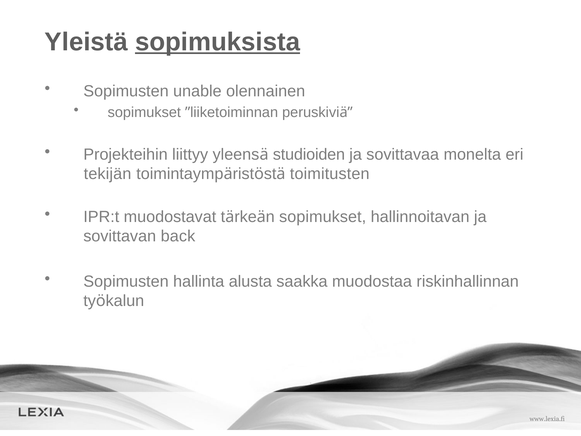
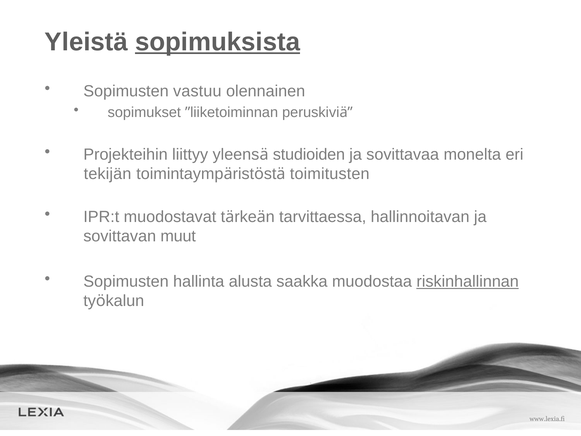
unable: unable -> vastuu
sopimukset at (323, 217): sopimukset -> tarvittaessa
back: back -> muut
riskinhallinnan underline: none -> present
